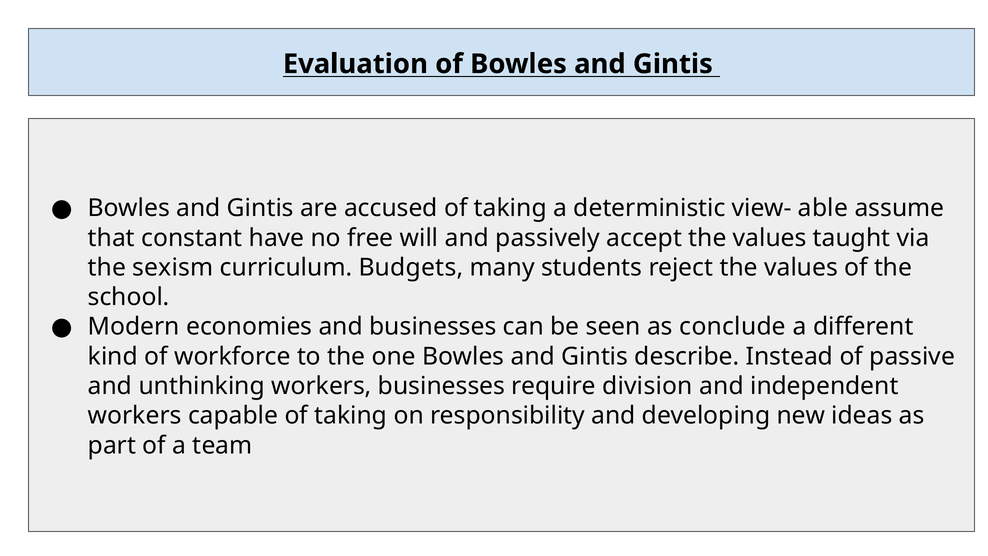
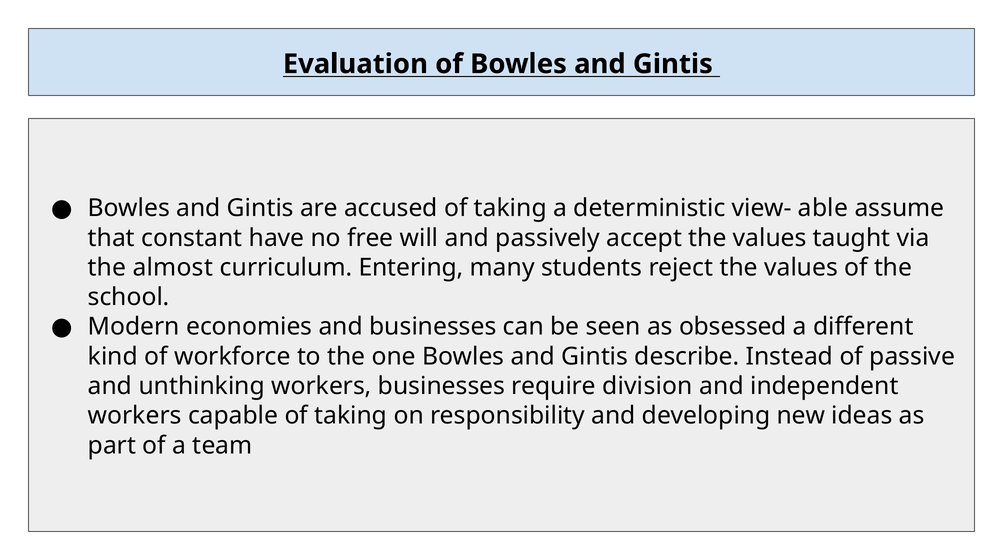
sexism: sexism -> almost
Budgets: Budgets -> Entering
conclude: conclude -> obsessed
